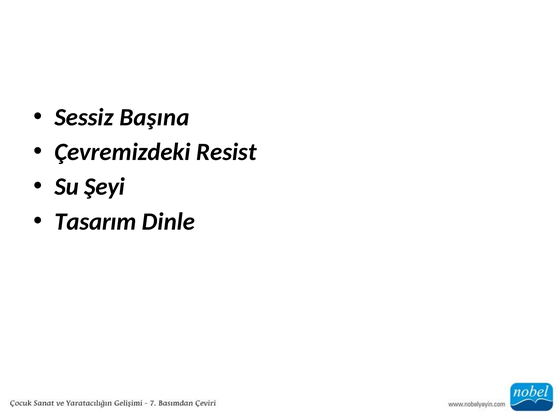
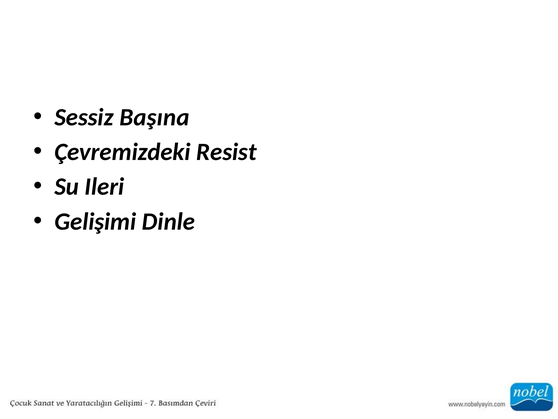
Şeyi: Şeyi -> Ileri
Tasarım: Tasarım -> Gelişimi
